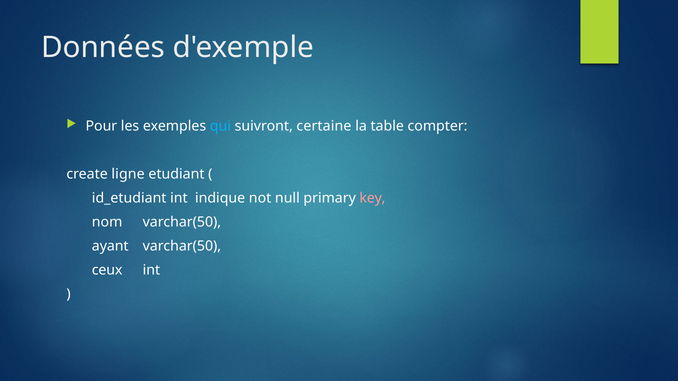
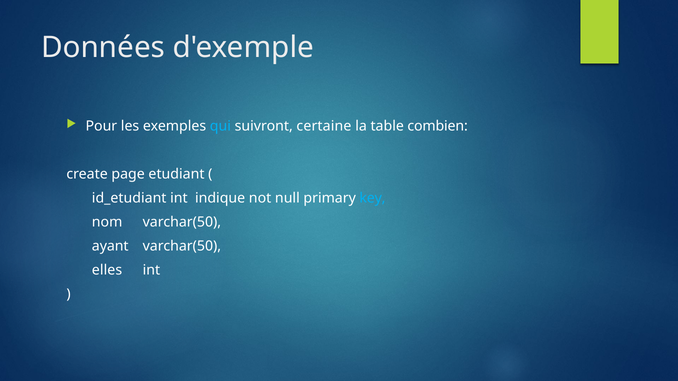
compter: compter -> combien
ligne: ligne -> page
key colour: pink -> light blue
ceux: ceux -> elles
